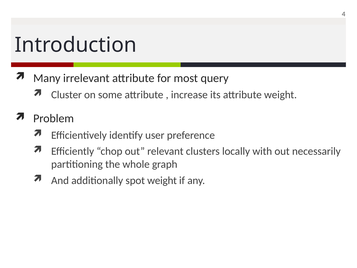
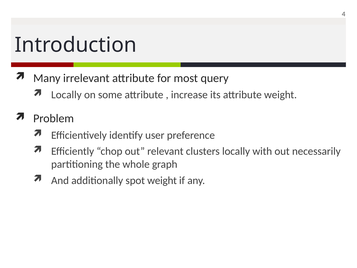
Cluster at (67, 95): Cluster -> Locally
